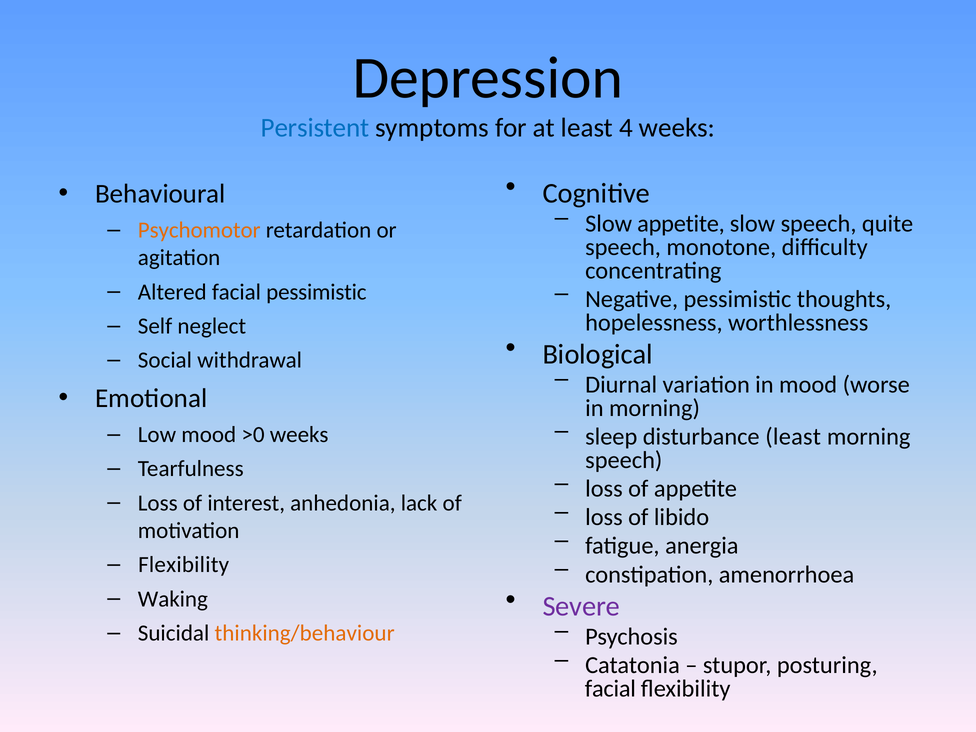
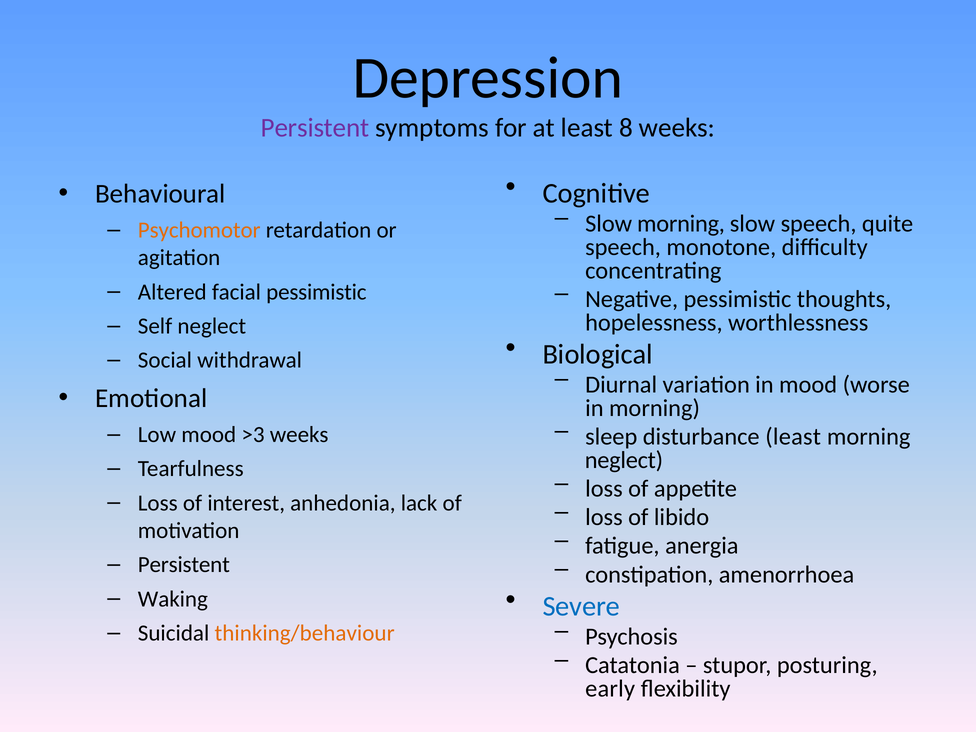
Persistent at (315, 128) colour: blue -> purple
4: 4 -> 8
Slow appetite: appetite -> morning
>0: >0 -> >3
speech at (624, 460): speech -> neglect
Flexibility at (184, 565): Flexibility -> Persistent
Severe colour: purple -> blue
facial at (610, 689): facial -> early
